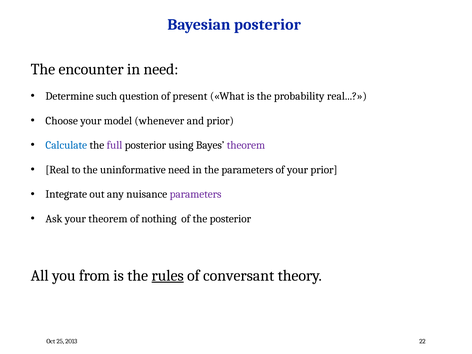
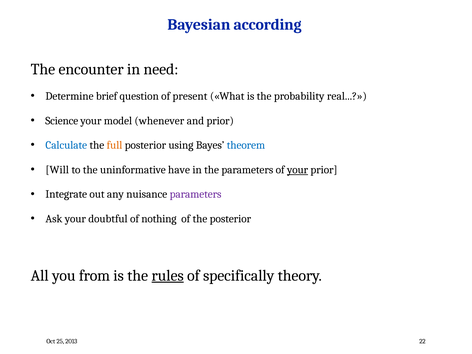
Bayesian posterior: posterior -> according
such: such -> brief
Choose: Choose -> Science
full colour: purple -> orange
theorem at (246, 145) colour: purple -> blue
Real at (57, 170): Real -> Will
uninformative need: need -> have
your at (298, 170) underline: none -> present
your theorem: theorem -> doubtful
conversant: conversant -> specifically
